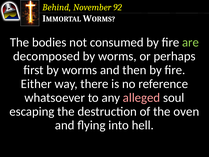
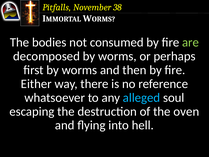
Behind: Behind -> Pitfalls
92: 92 -> 38
alleged colour: pink -> light blue
